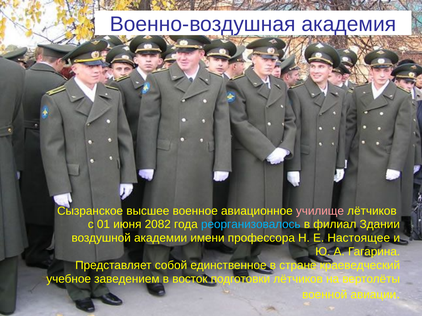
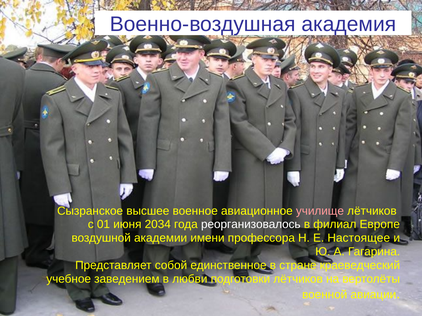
2082: 2082 -> 2034
реорганизовалось colour: light blue -> white
Здании: Здании -> Европе
восток: восток -> любви
